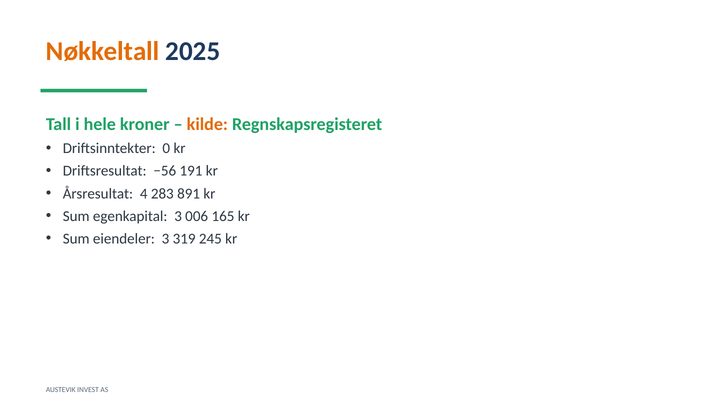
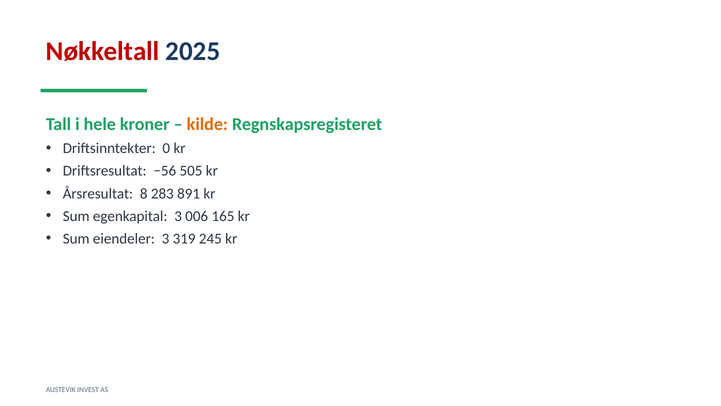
Nøkkeltall colour: orange -> red
191: 191 -> 505
4: 4 -> 8
